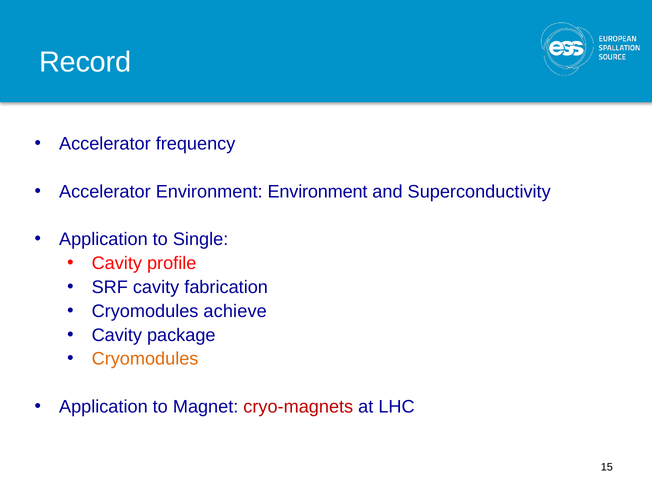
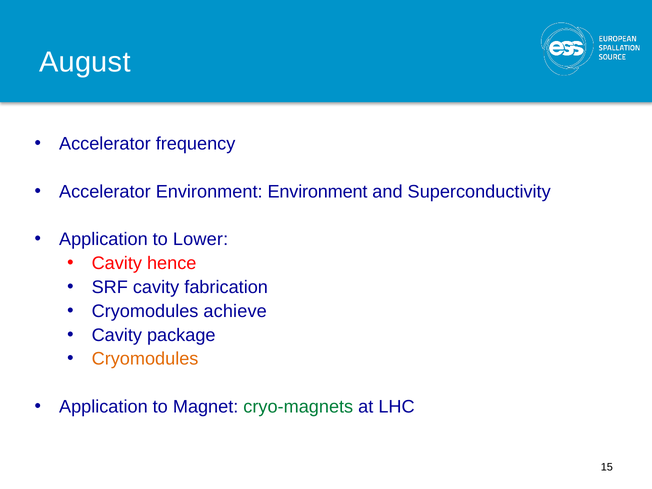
Record: Record -> August
Single: Single -> Lower
profile: profile -> hence
cryo-magnets colour: red -> green
